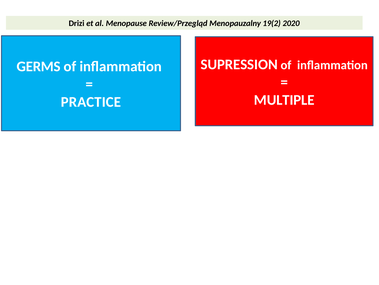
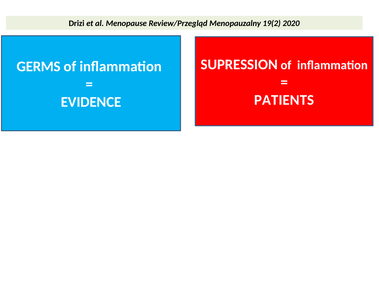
MULTIPLE: MULTIPLE -> PATIENTS
PRACTICE: PRACTICE -> EVIDENCE
